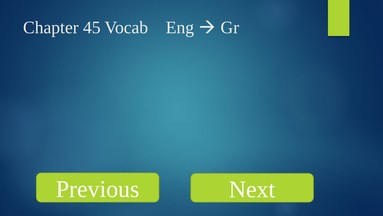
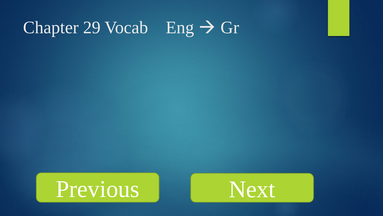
45: 45 -> 29
